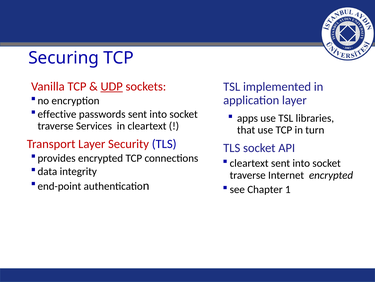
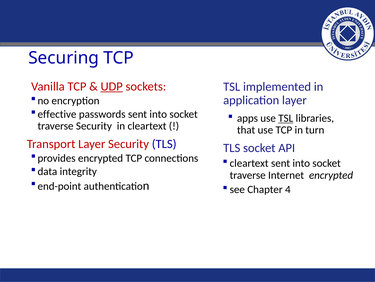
TSL at (286, 118) underline: none -> present
traverse Services: Services -> Security
1: 1 -> 4
